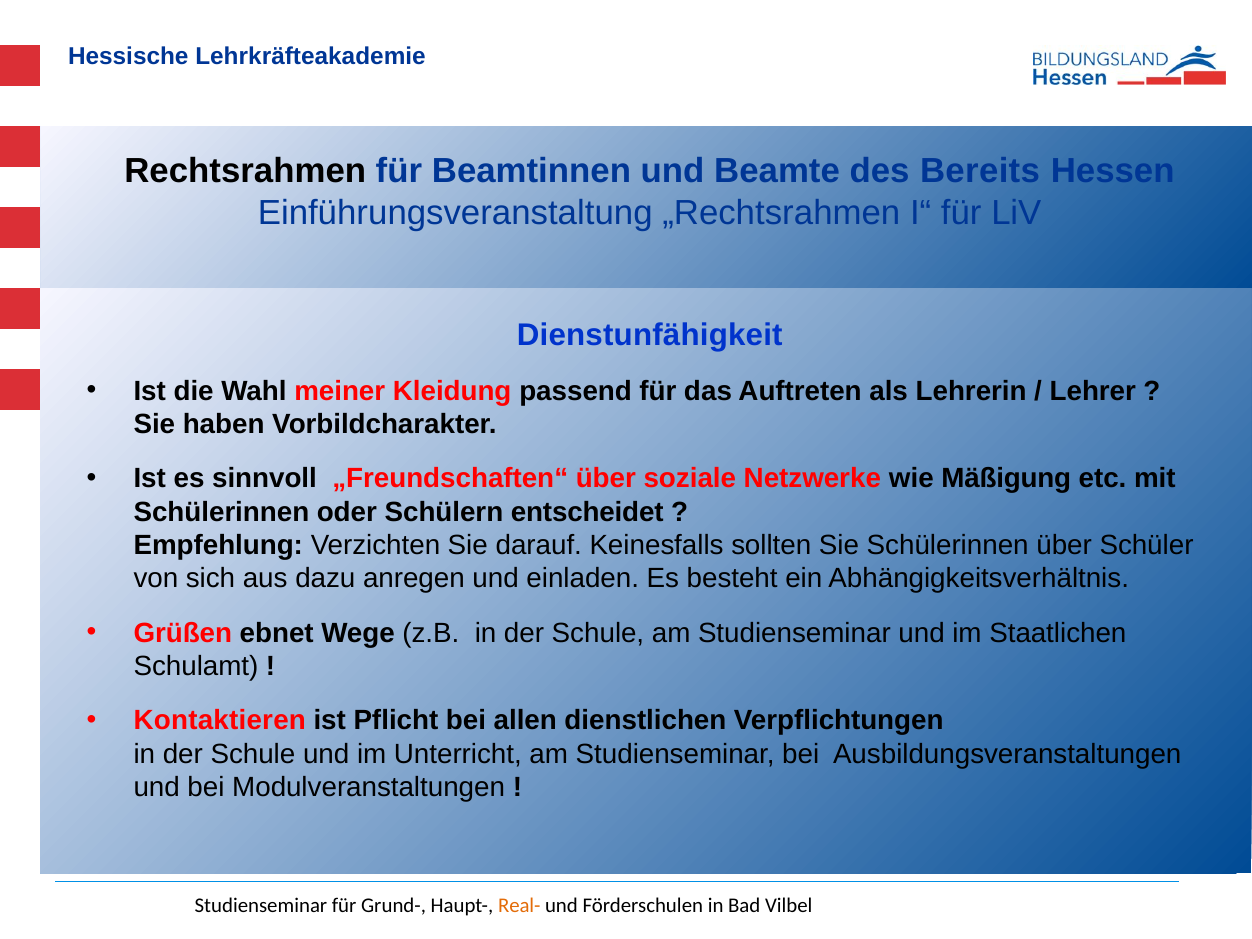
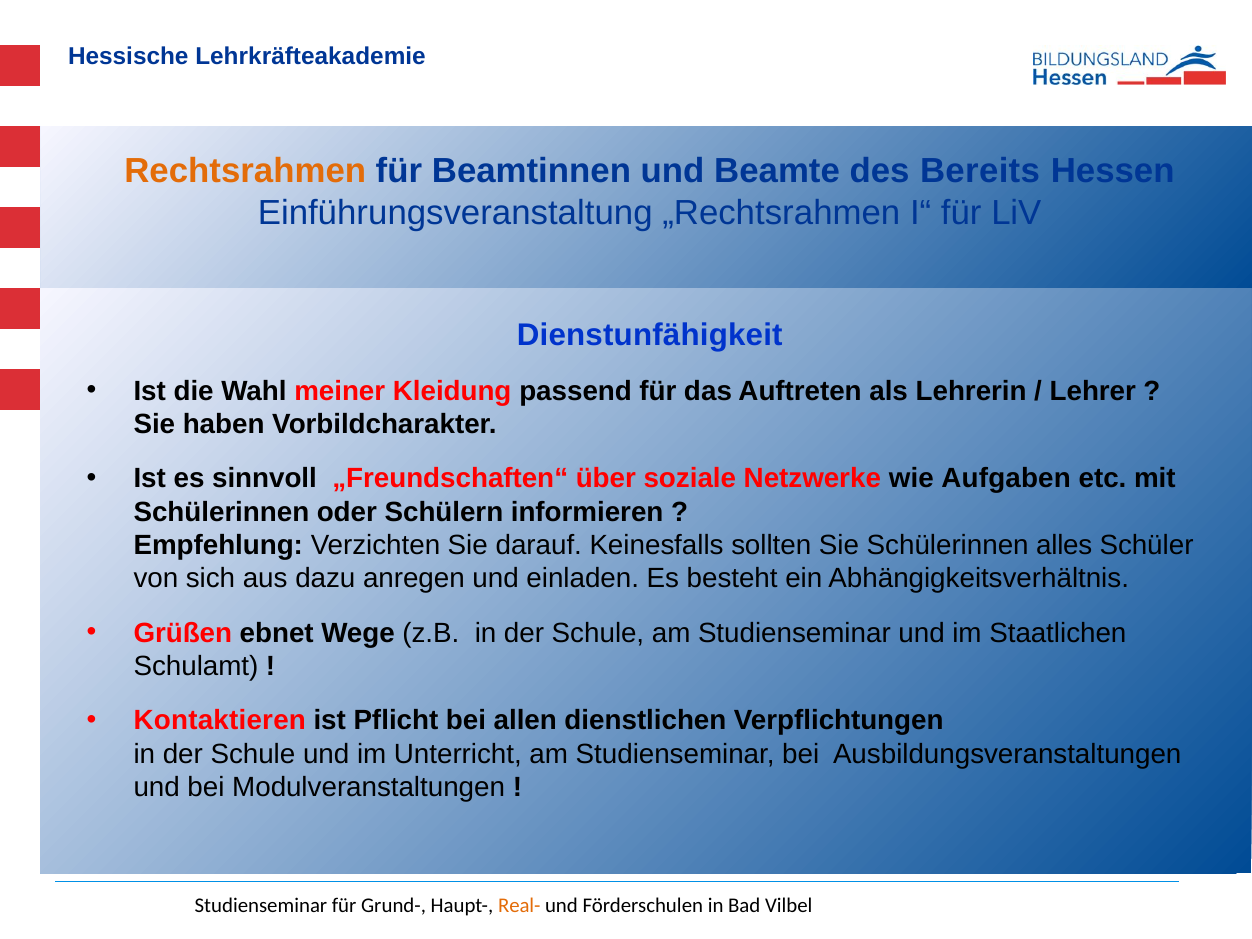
Rechtsrahmen colour: black -> orange
Mäßigung: Mäßigung -> Aufgaben
entscheidet: entscheidet -> informieren
Schülerinnen über: über -> alles
